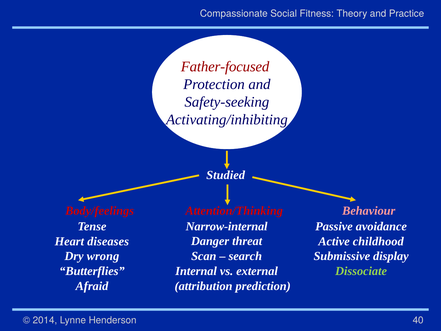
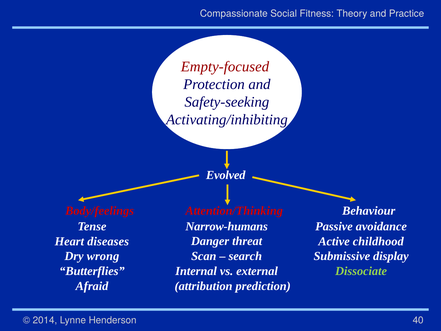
Father-focused: Father-focused -> Empty-focused
Studied: Studied -> Evolved
Behaviour colour: pink -> white
Narrow-internal: Narrow-internal -> Narrow-humans
